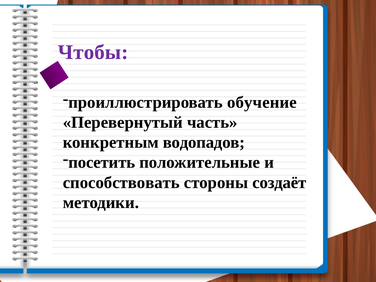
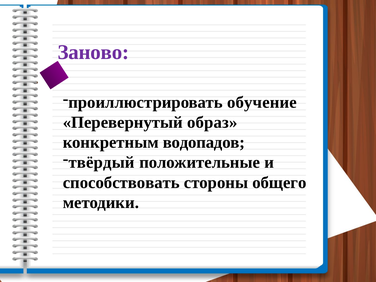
Чтобы: Чтобы -> Заново
часть: часть -> образ
посетить: посетить -> твёрдый
создаёт: создаёт -> общего
